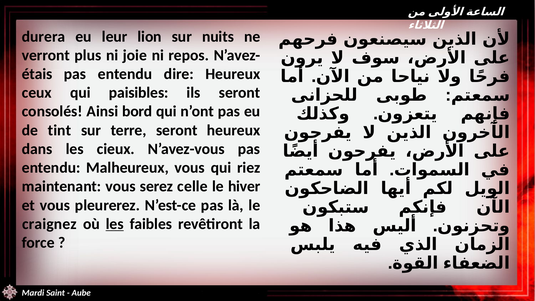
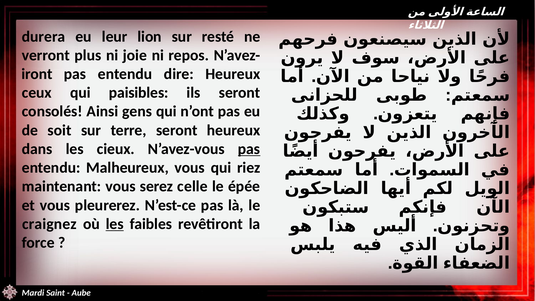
nuits: nuits -> resté
étais: étais -> iront
bord: bord -> gens
tint: tint -> soit
pas at (249, 149) underline: none -> present
hiver: hiver -> épée
